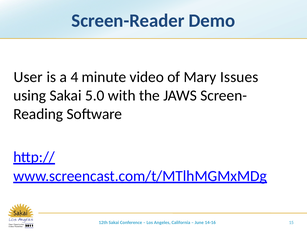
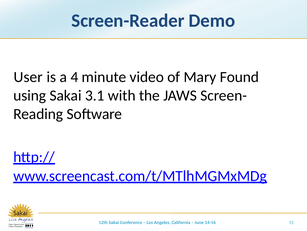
Issues: Issues -> Found
5.0: 5.0 -> 3.1
